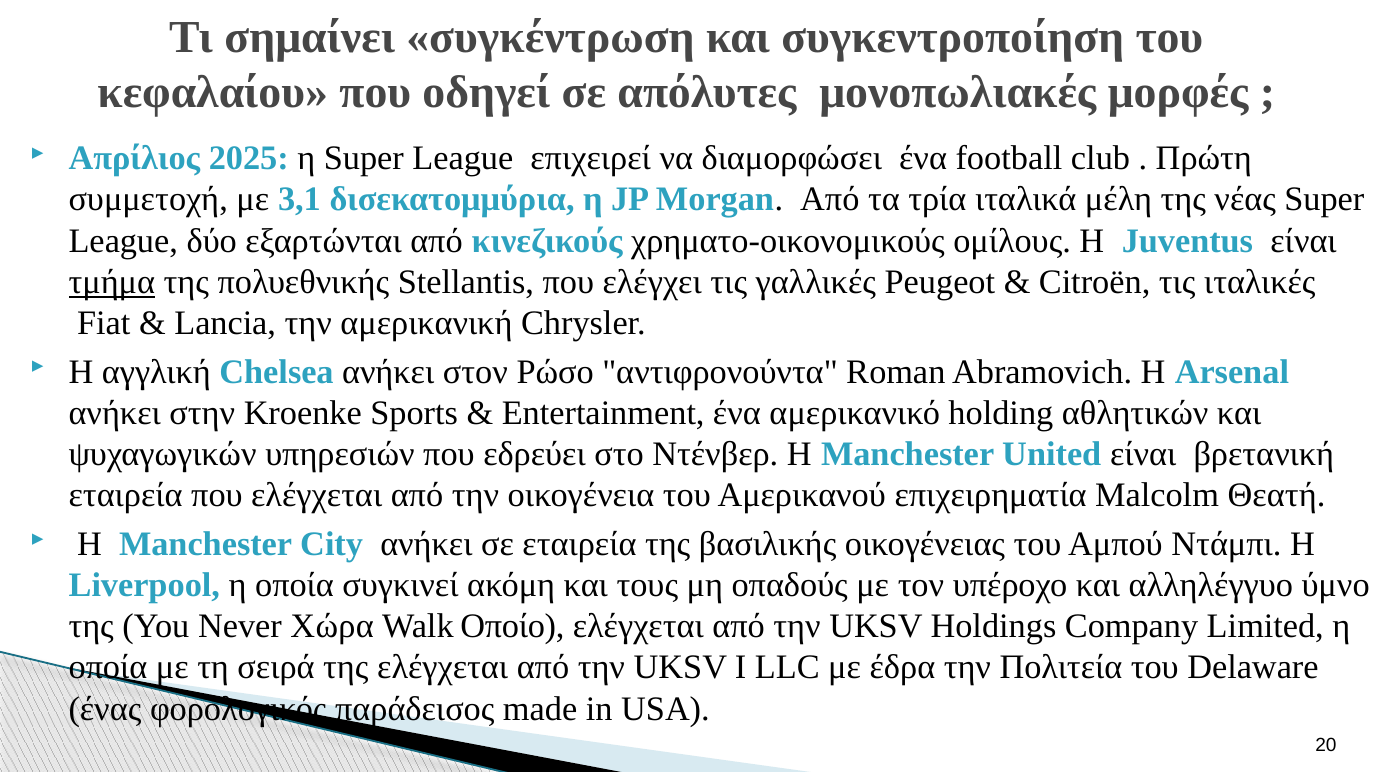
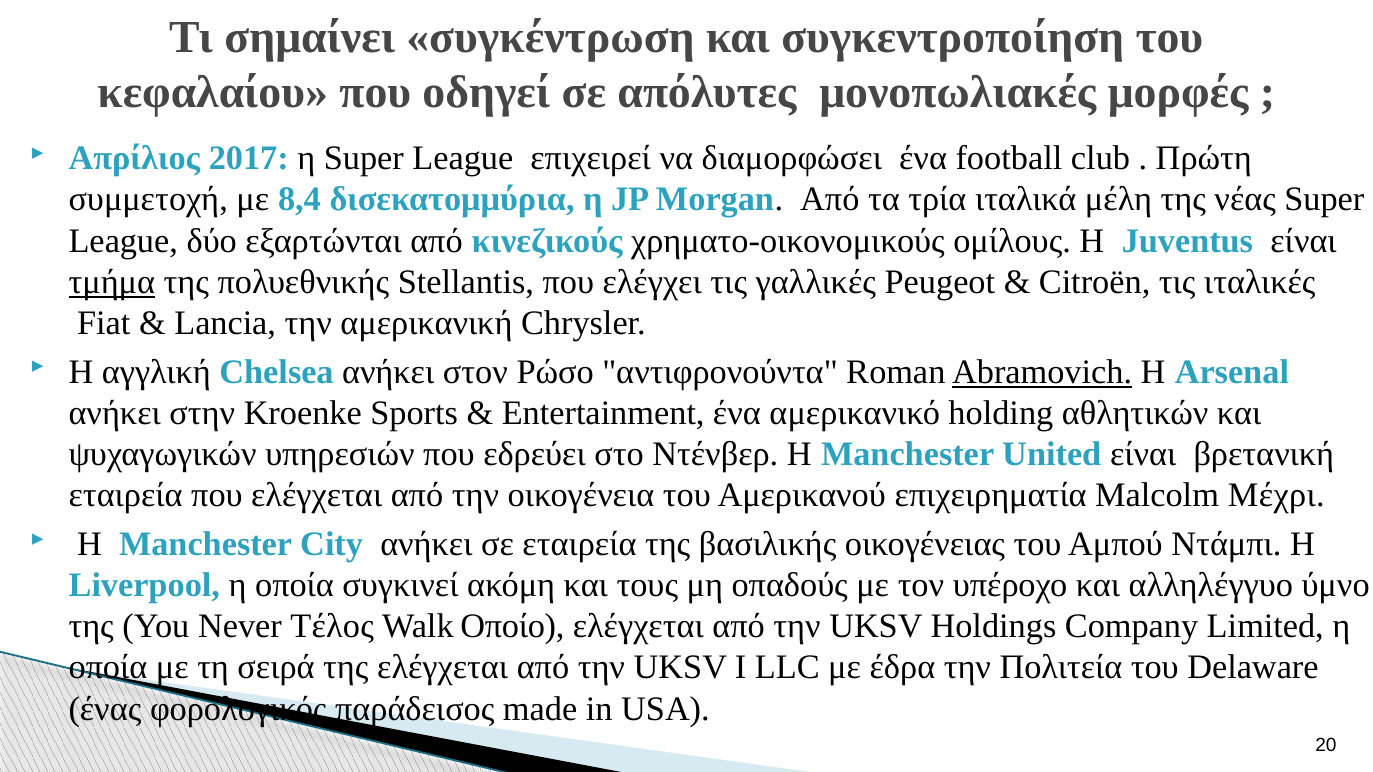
2025: 2025 -> 2017
3,1: 3,1 -> 8,4
Abramovich underline: none -> present
Θεατή: Θεατή -> Μέχρι
Χώρα: Χώρα -> Τέλος
